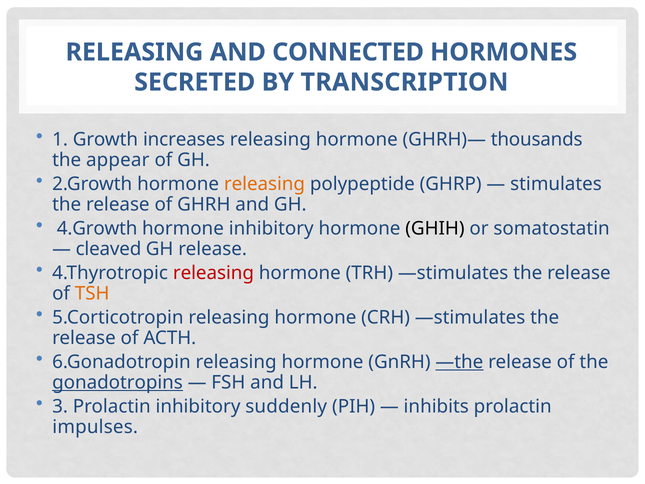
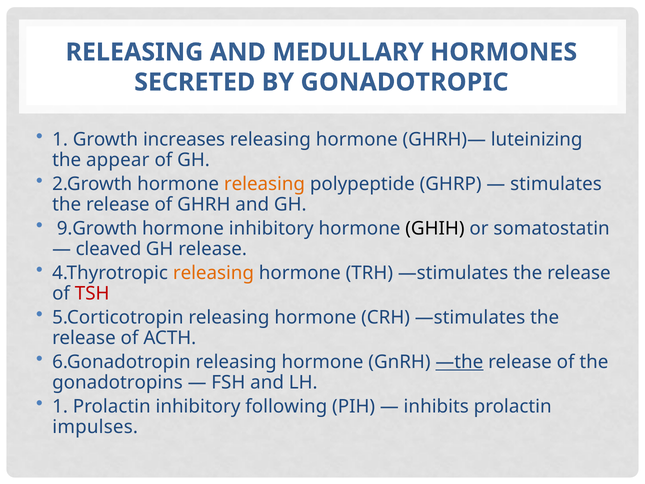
CONNECTED: CONNECTED -> MEDULLARY
TRANSCRIPTION: TRANSCRIPTION -> GONADOTROPIC
thousands: thousands -> luteinizing
4.Growth: 4.Growth -> 9.Growth
releasing at (213, 273) colour: red -> orange
TSH colour: orange -> red
gonadotropins underline: present -> none
3 at (60, 406): 3 -> 1
suddenly: suddenly -> following
